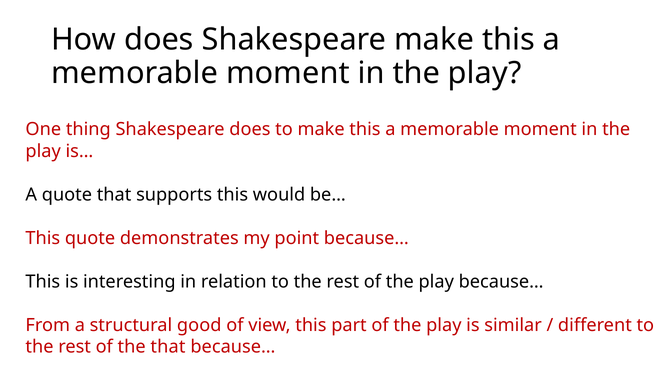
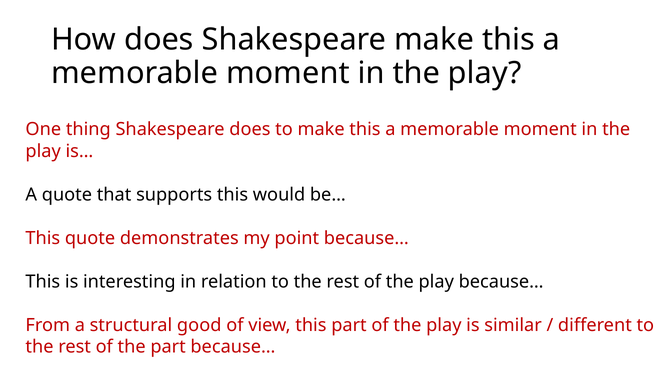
the that: that -> part
